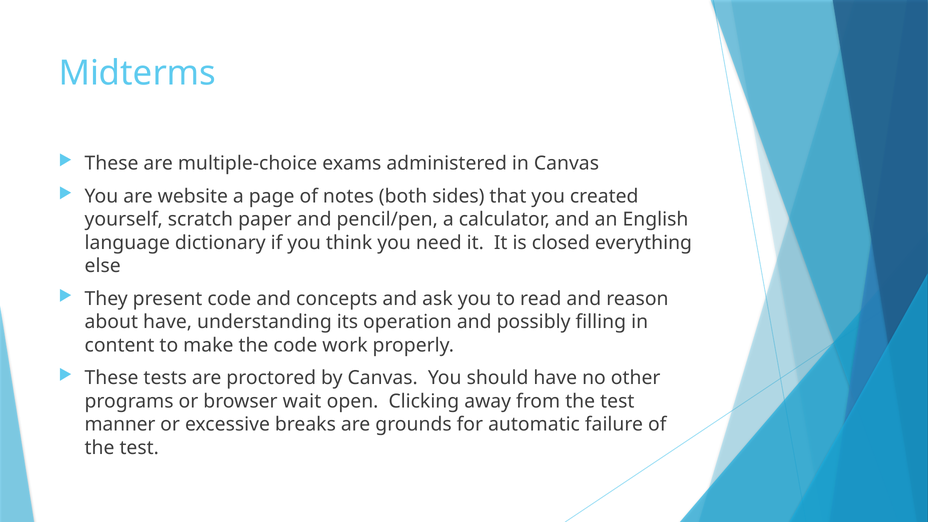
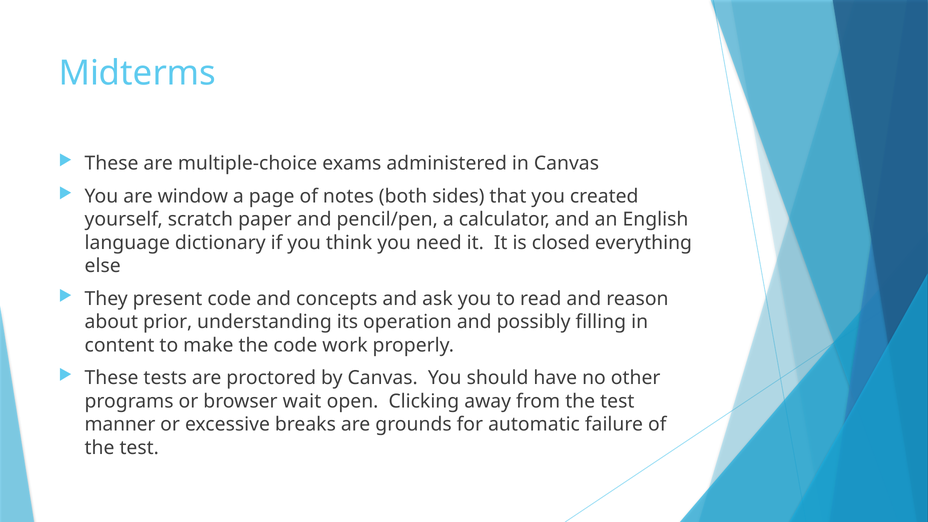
website: website -> window
about have: have -> prior
